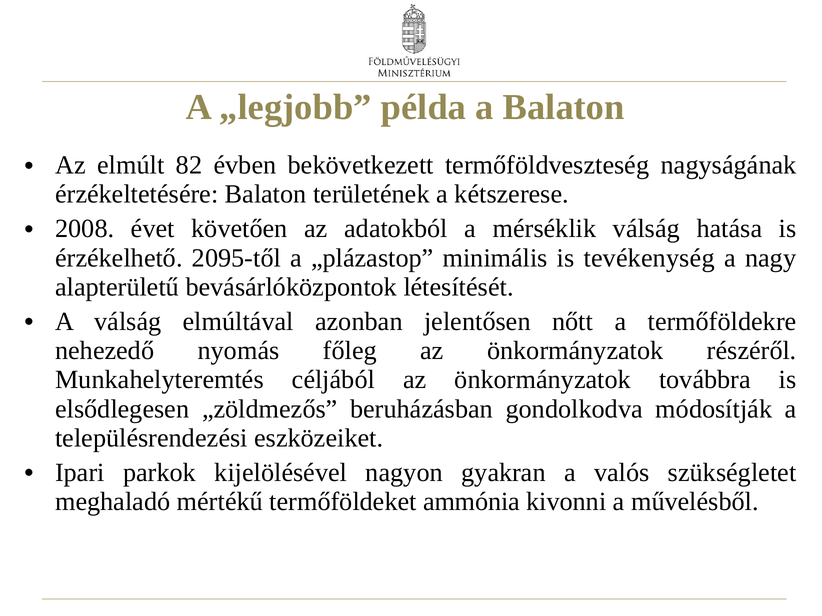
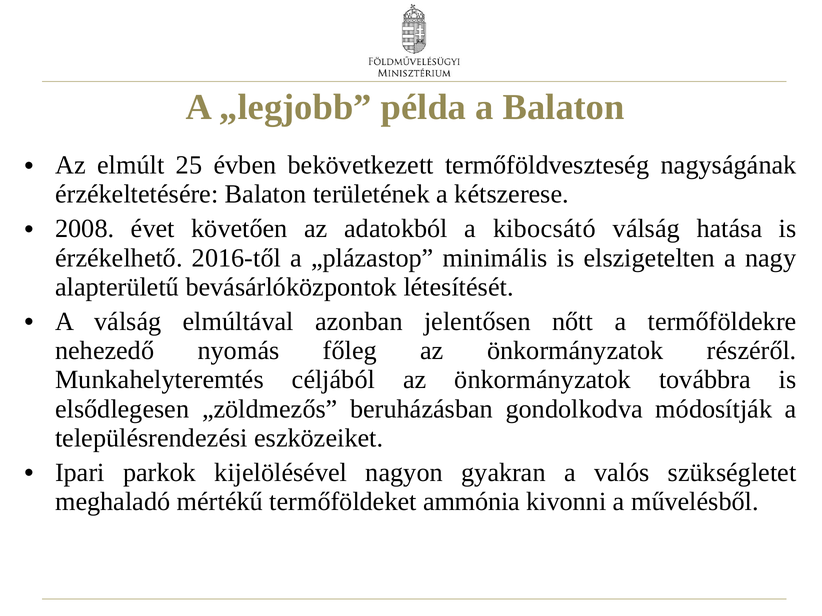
82: 82 -> 25
mérséklik: mérséklik -> kibocsátó
2095-től: 2095-től -> 2016-től
tevékenység: tevékenység -> elszigetelten
